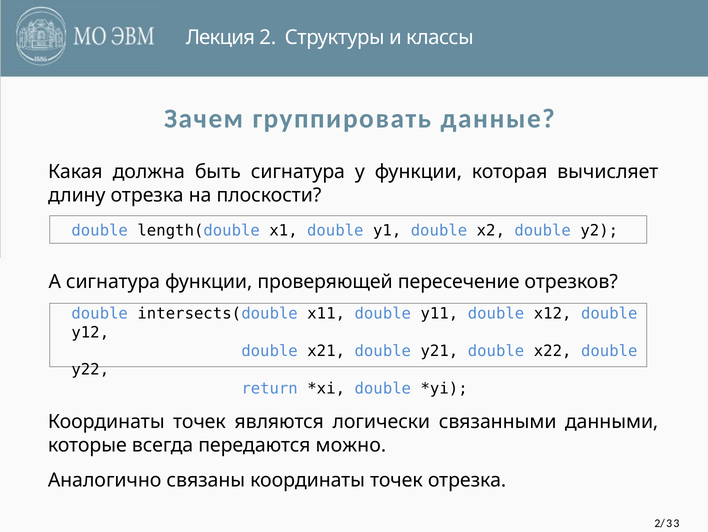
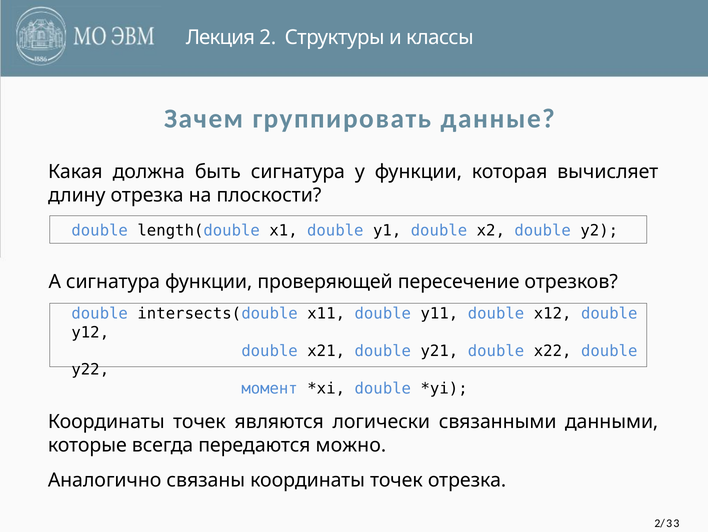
return: return -> момент
